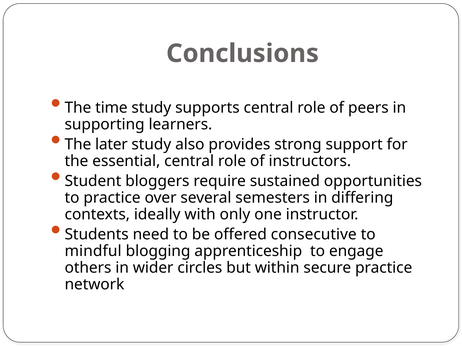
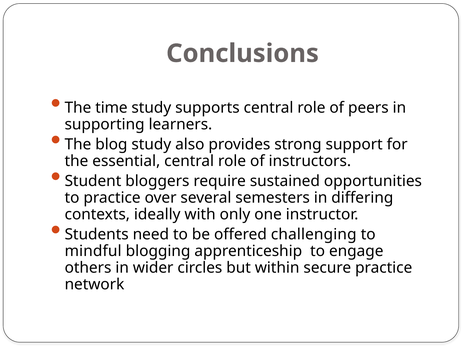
later: later -> blog
consecutive: consecutive -> challenging
